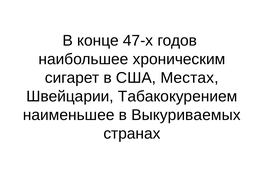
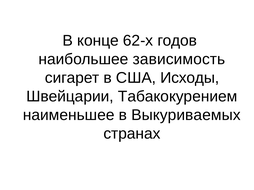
47-х: 47-х -> 62-х
хроническим: хроническим -> зависимость
Местах: Местах -> Исходы
